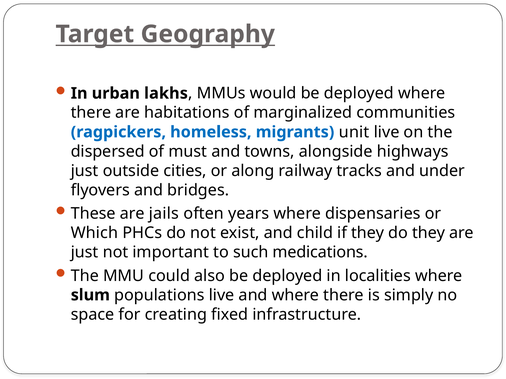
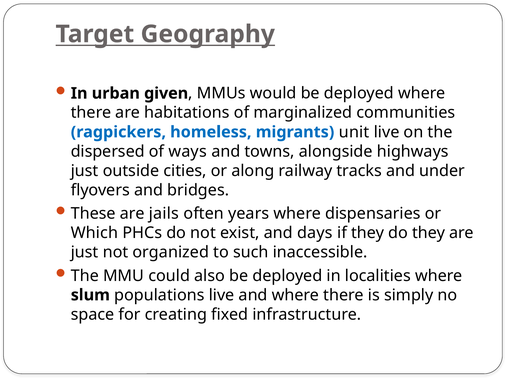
lakhs: lakhs -> given
must: must -> ways
child: child -> days
important: important -> organized
medications: medications -> inaccessible
